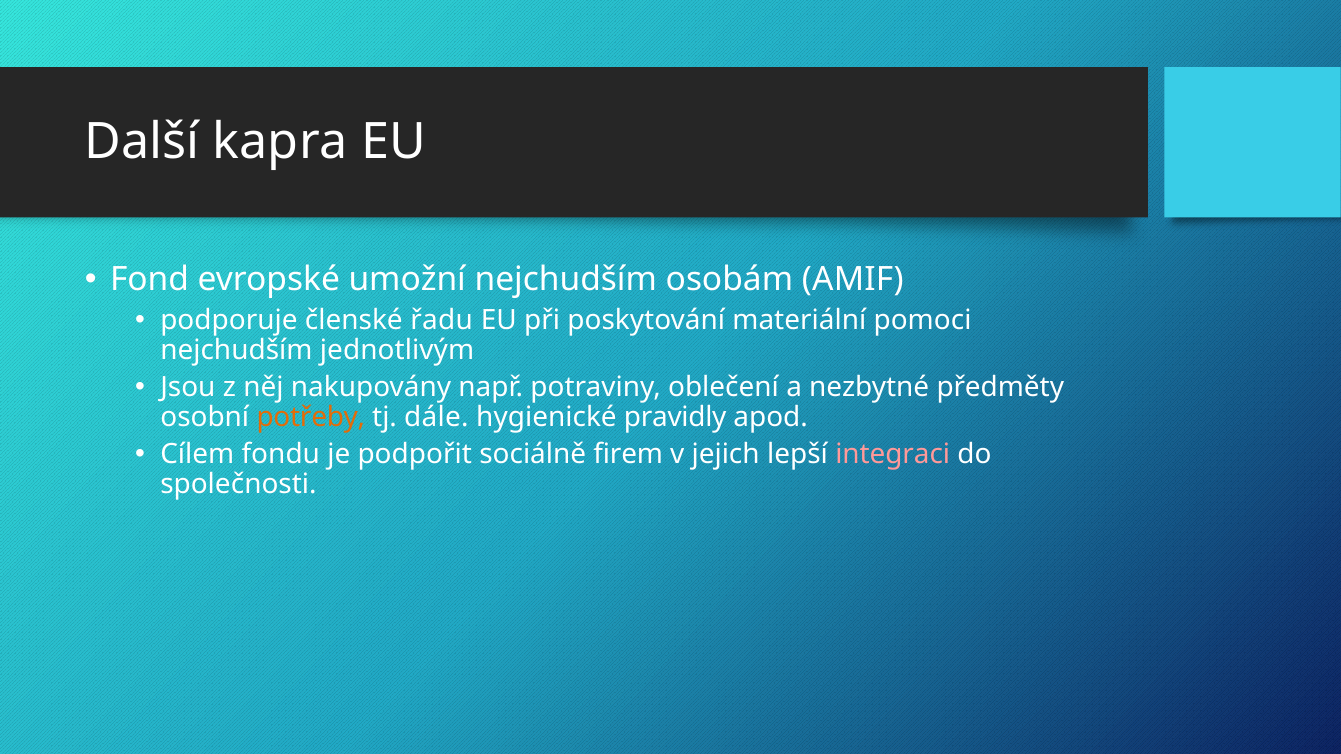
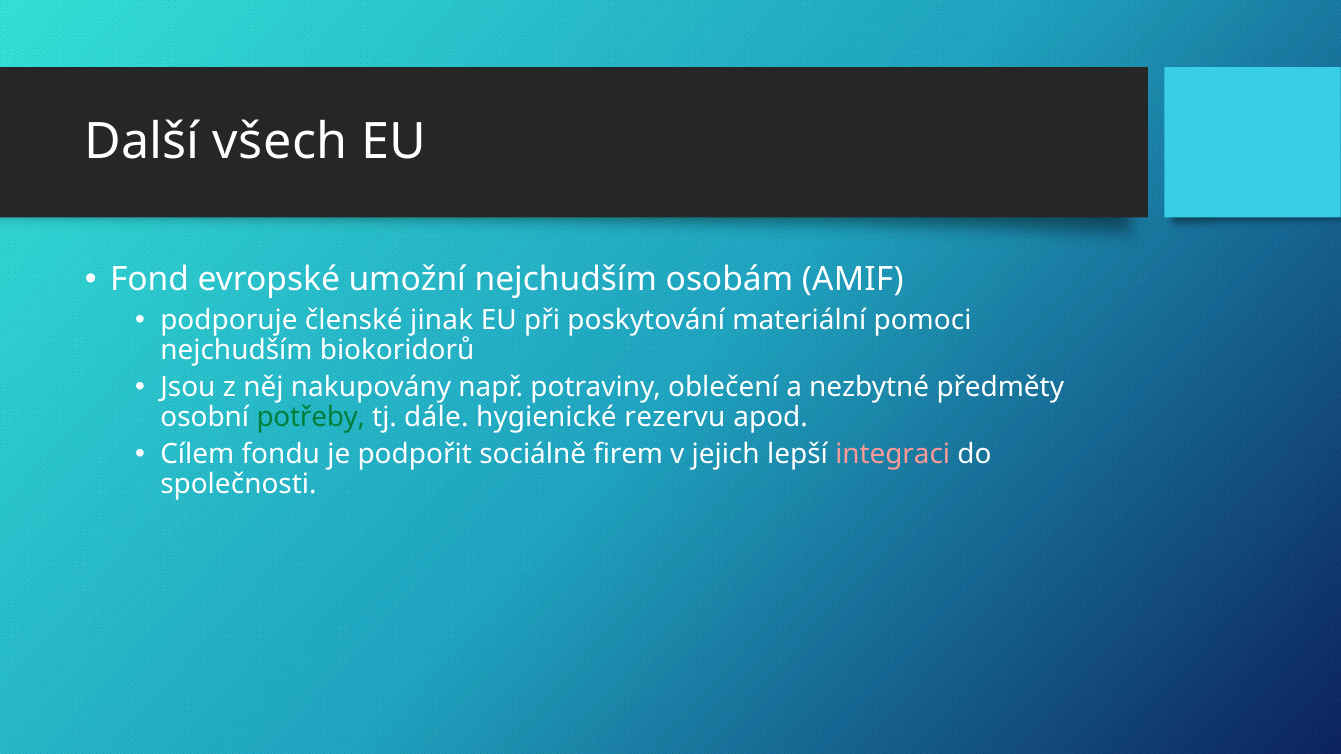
kapra: kapra -> všech
řadu: řadu -> jinak
jednotlivým: jednotlivým -> biokoridorů
potřeby colour: orange -> green
pravidly: pravidly -> rezervu
